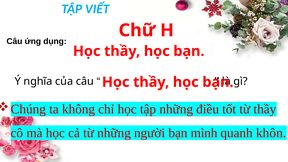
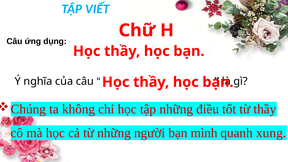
khôn: khôn -> xung
